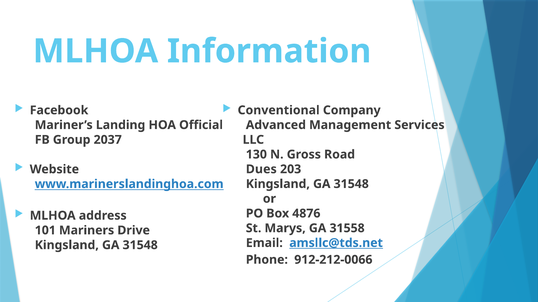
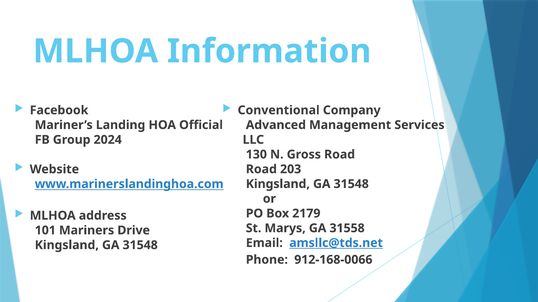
2037: 2037 -> 2024
Dues at (261, 170): Dues -> Road
4876: 4876 -> 2179
912-212-0066: 912-212-0066 -> 912-168-0066
